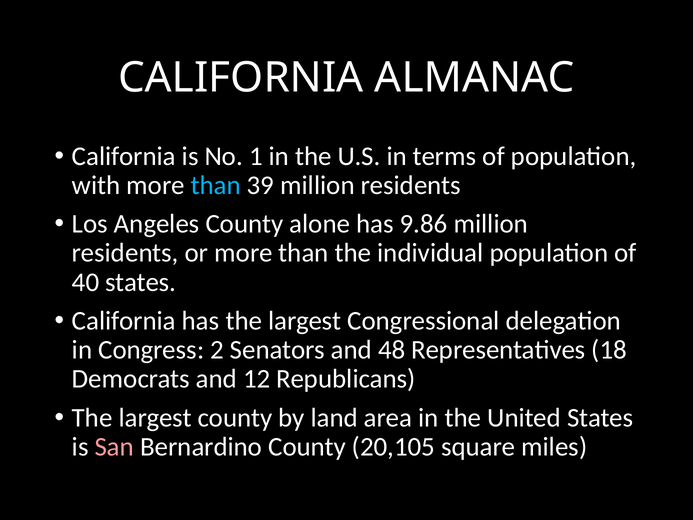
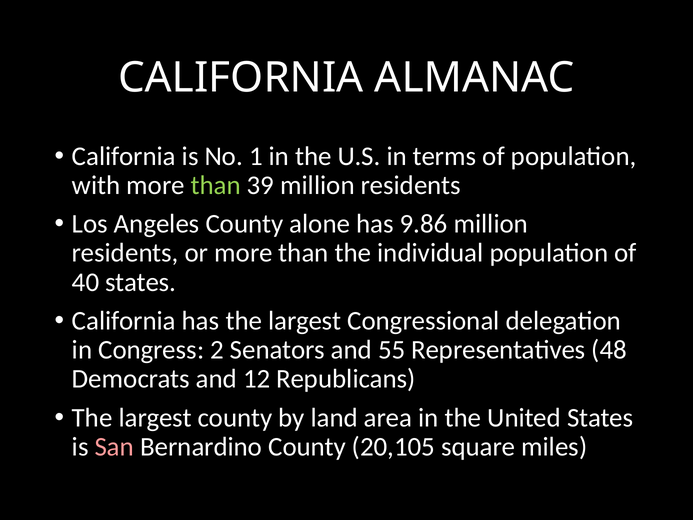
than at (216, 185) colour: light blue -> light green
48: 48 -> 55
18: 18 -> 48
